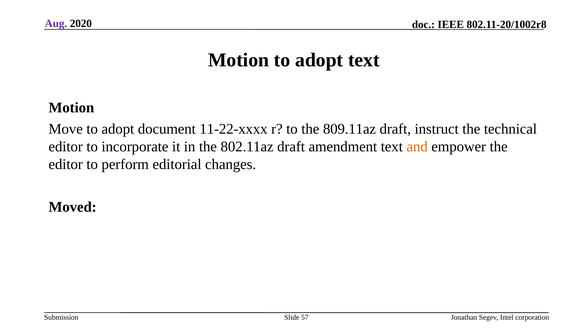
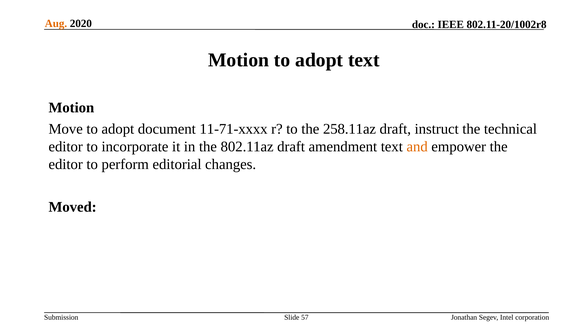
Aug colour: purple -> orange
11-22-xxxx: 11-22-xxxx -> 11-71-xxxx
809.11az: 809.11az -> 258.11az
